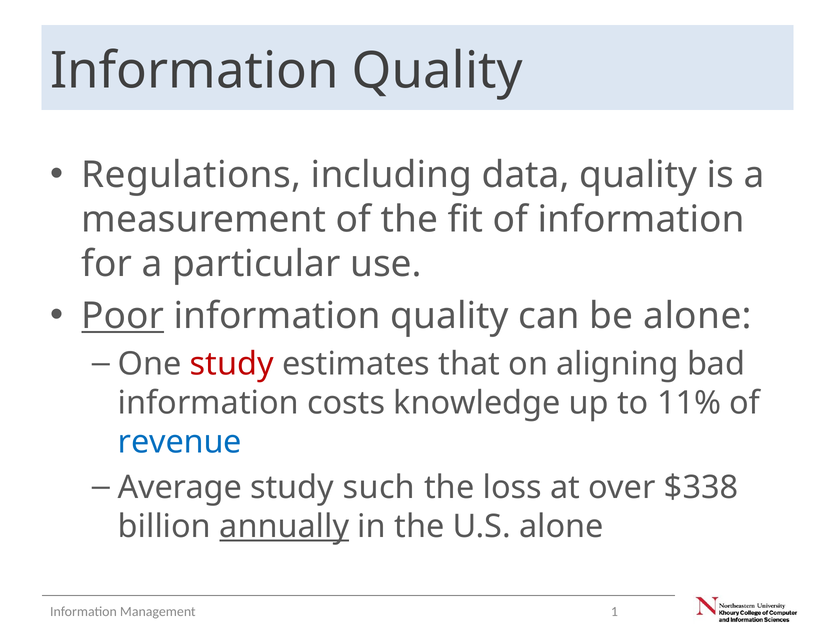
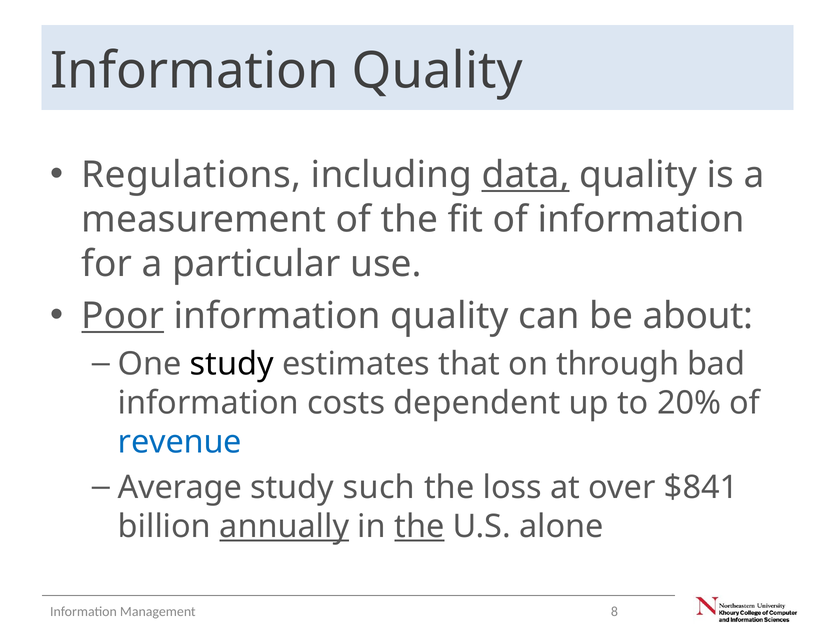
data underline: none -> present
be alone: alone -> about
study at (232, 364) colour: red -> black
aligning: aligning -> through
knowledge: knowledge -> dependent
11%: 11% -> 20%
$338: $338 -> $841
the at (419, 527) underline: none -> present
1: 1 -> 8
